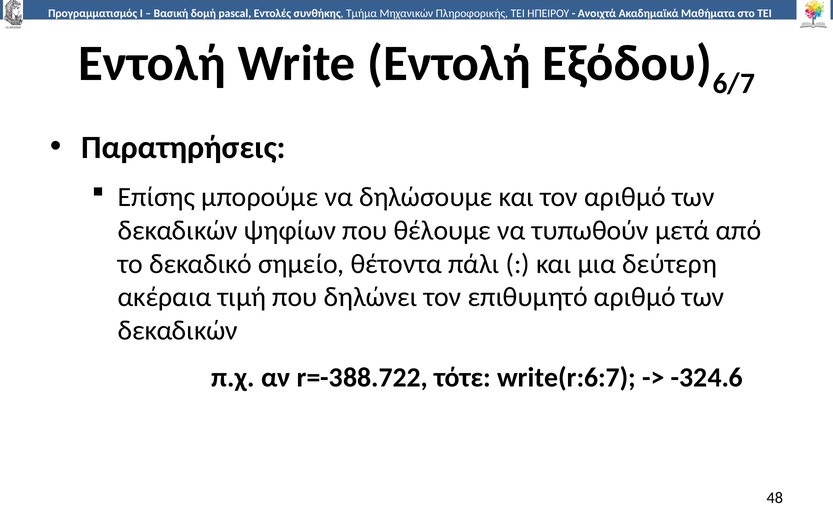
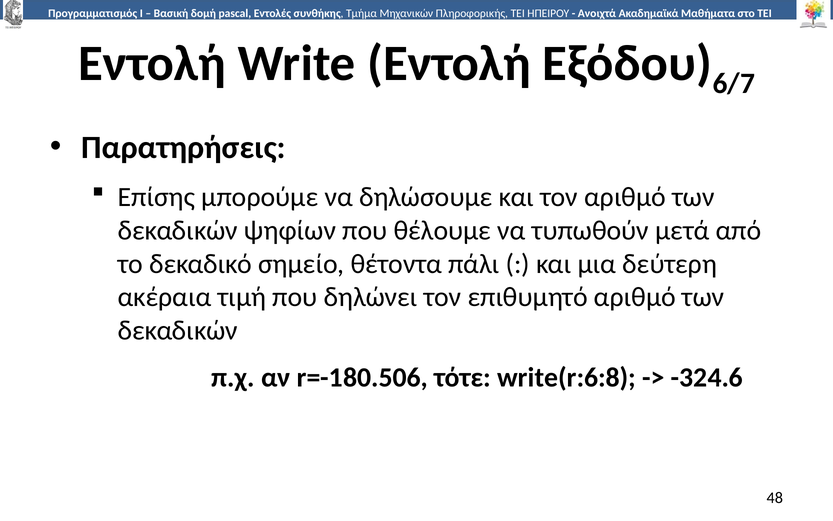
r=-388.722: r=-388.722 -> r=-180.506
write(r:6:7: write(r:6:7 -> write(r:6:8
